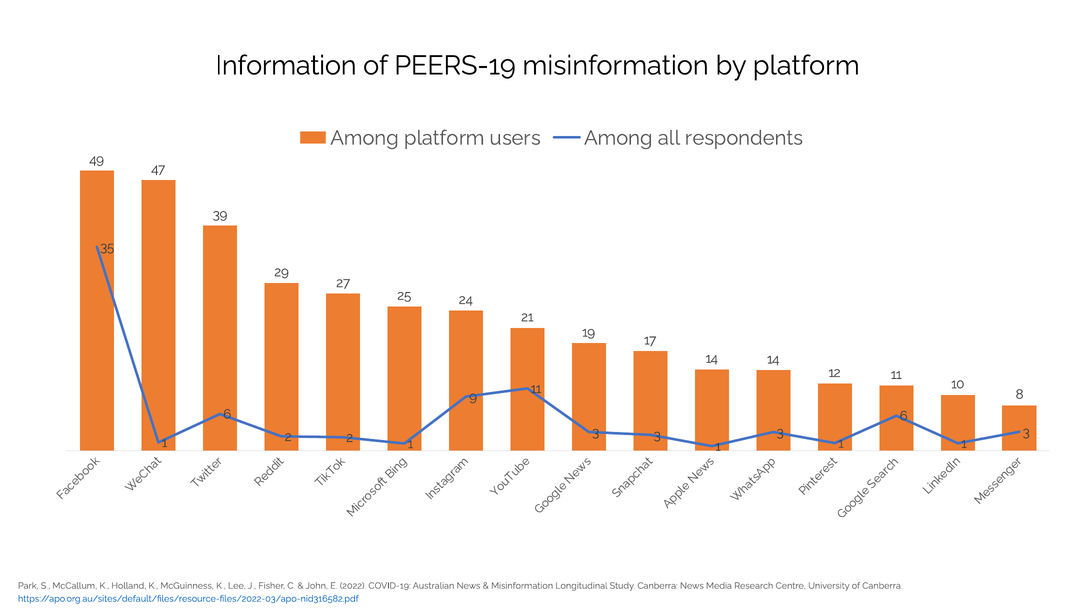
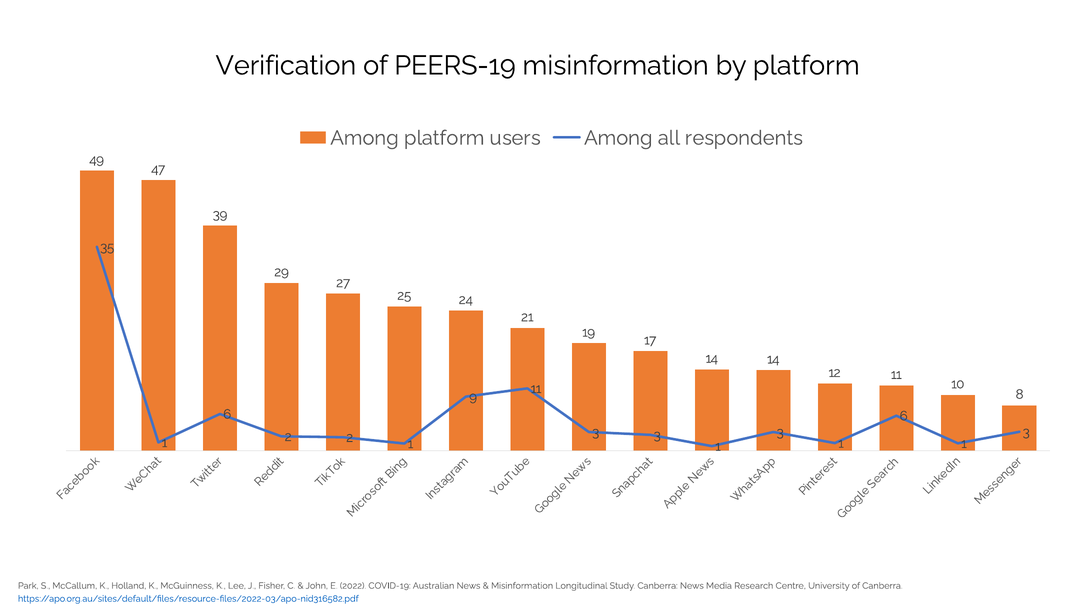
Information: Information -> Verification
